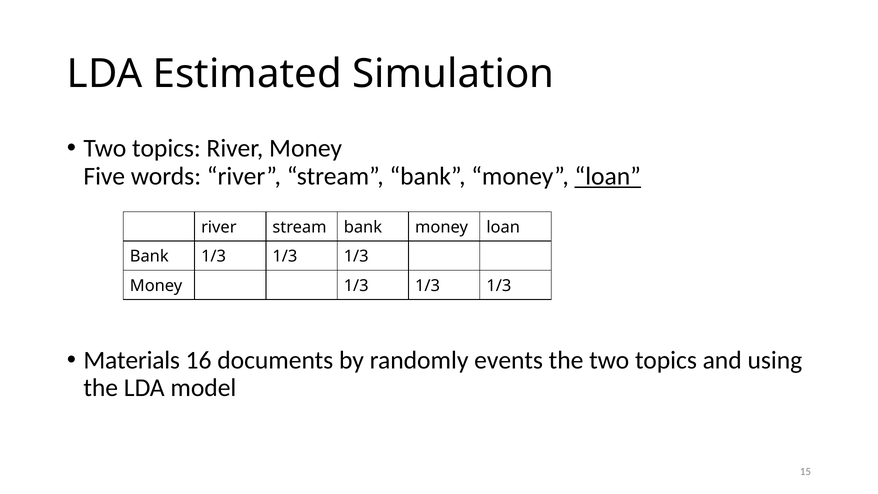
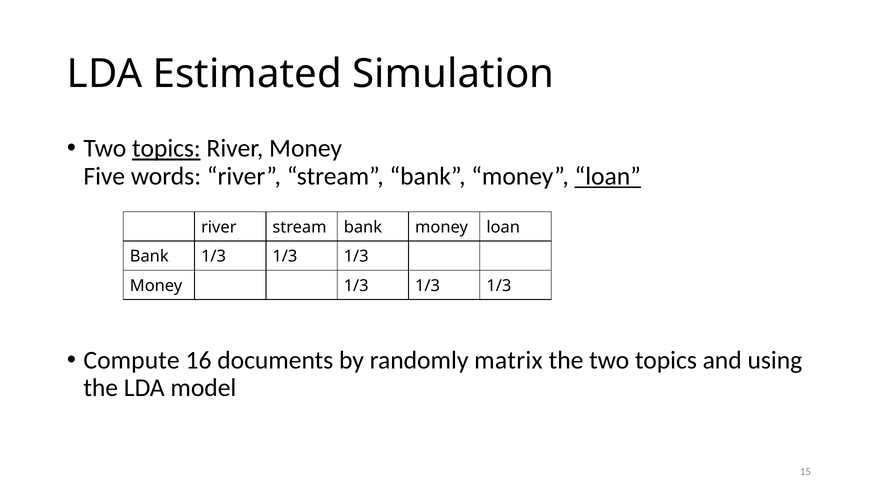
topics at (166, 148) underline: none -> present
Materials: Materials -> Compute
events: events -> matrix
